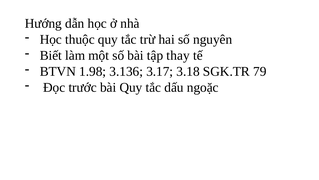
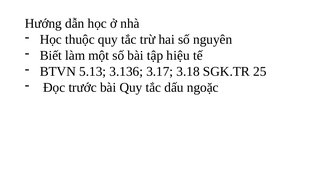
thay: thay -> hiệu
1.98: 1.98 -> 5.13
79: 79 -> 25
